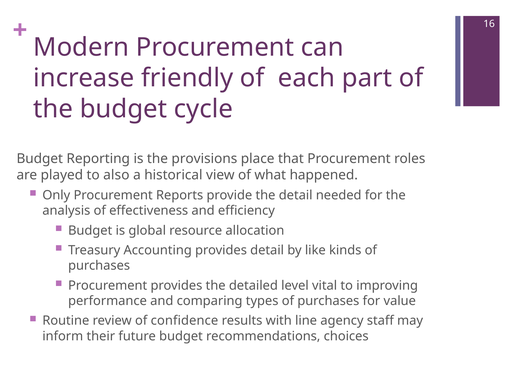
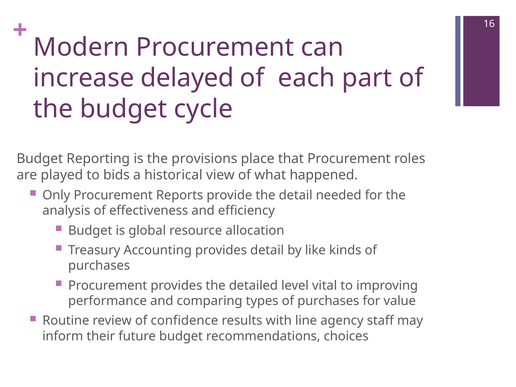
friendly: friendly -> delayed
also: also -> bids
